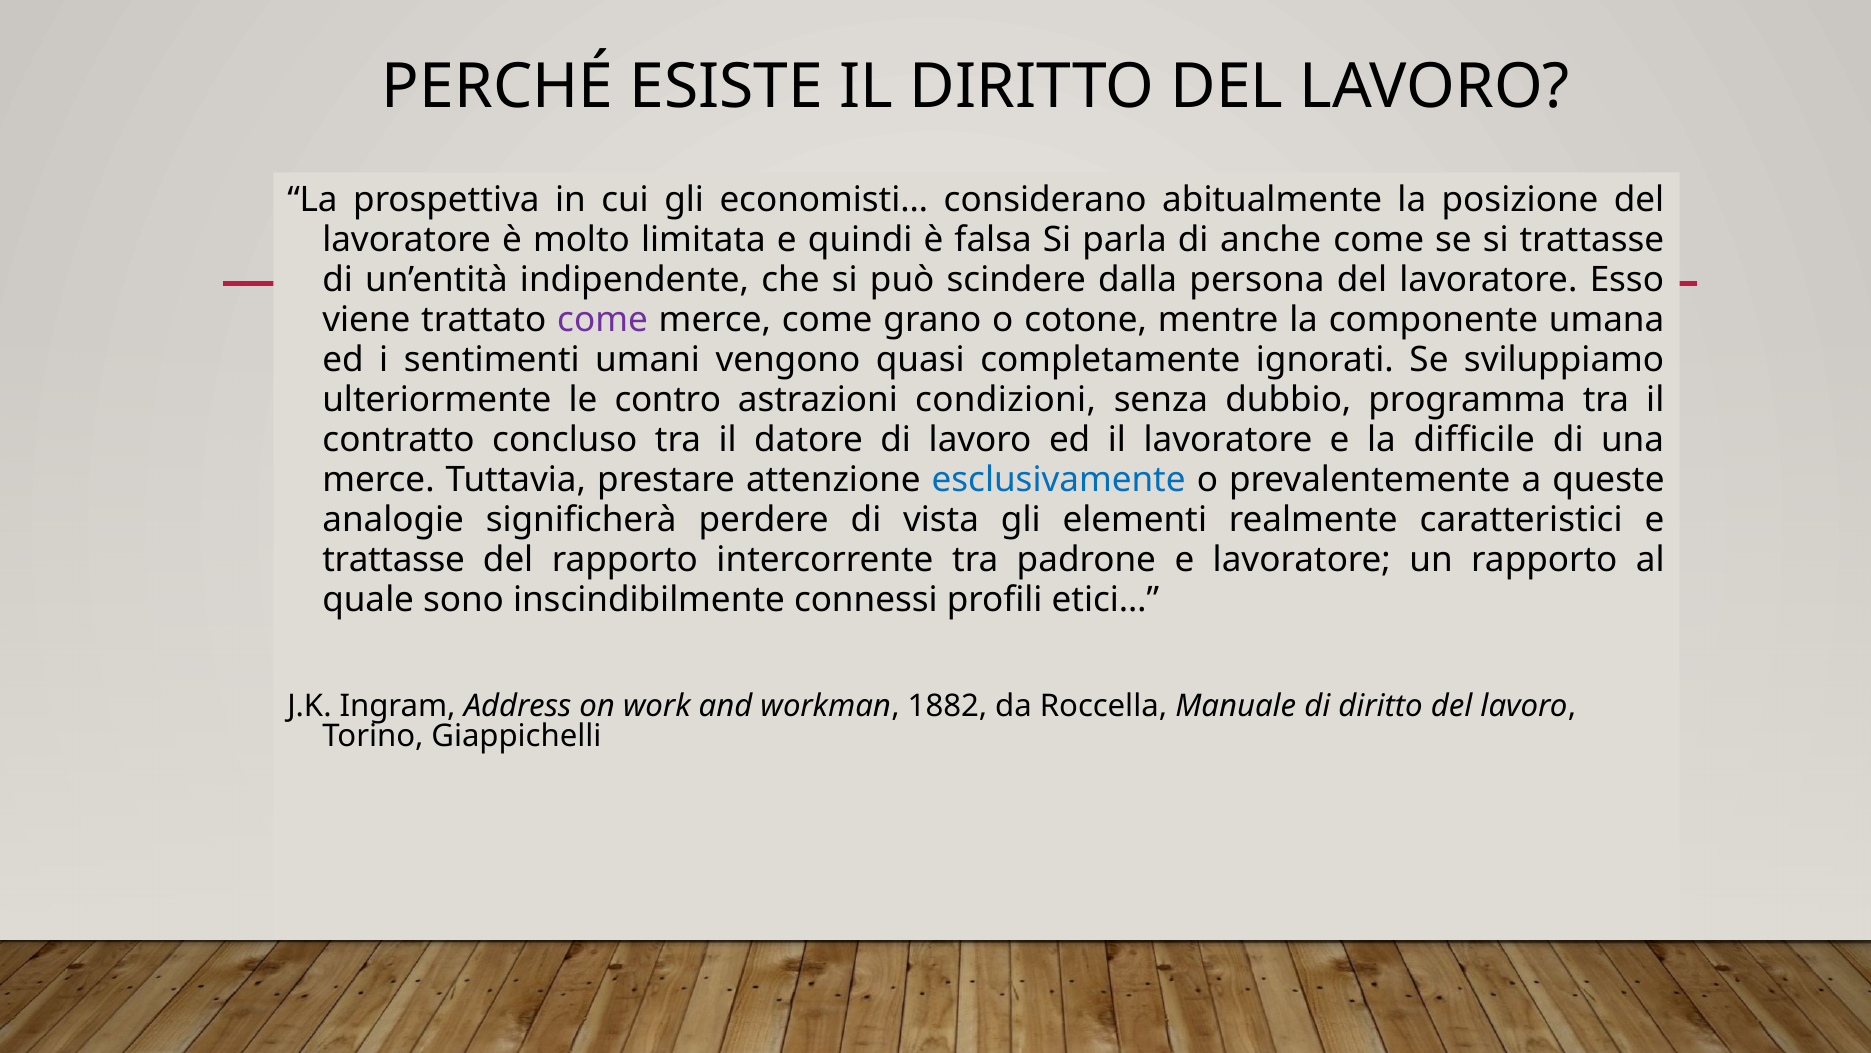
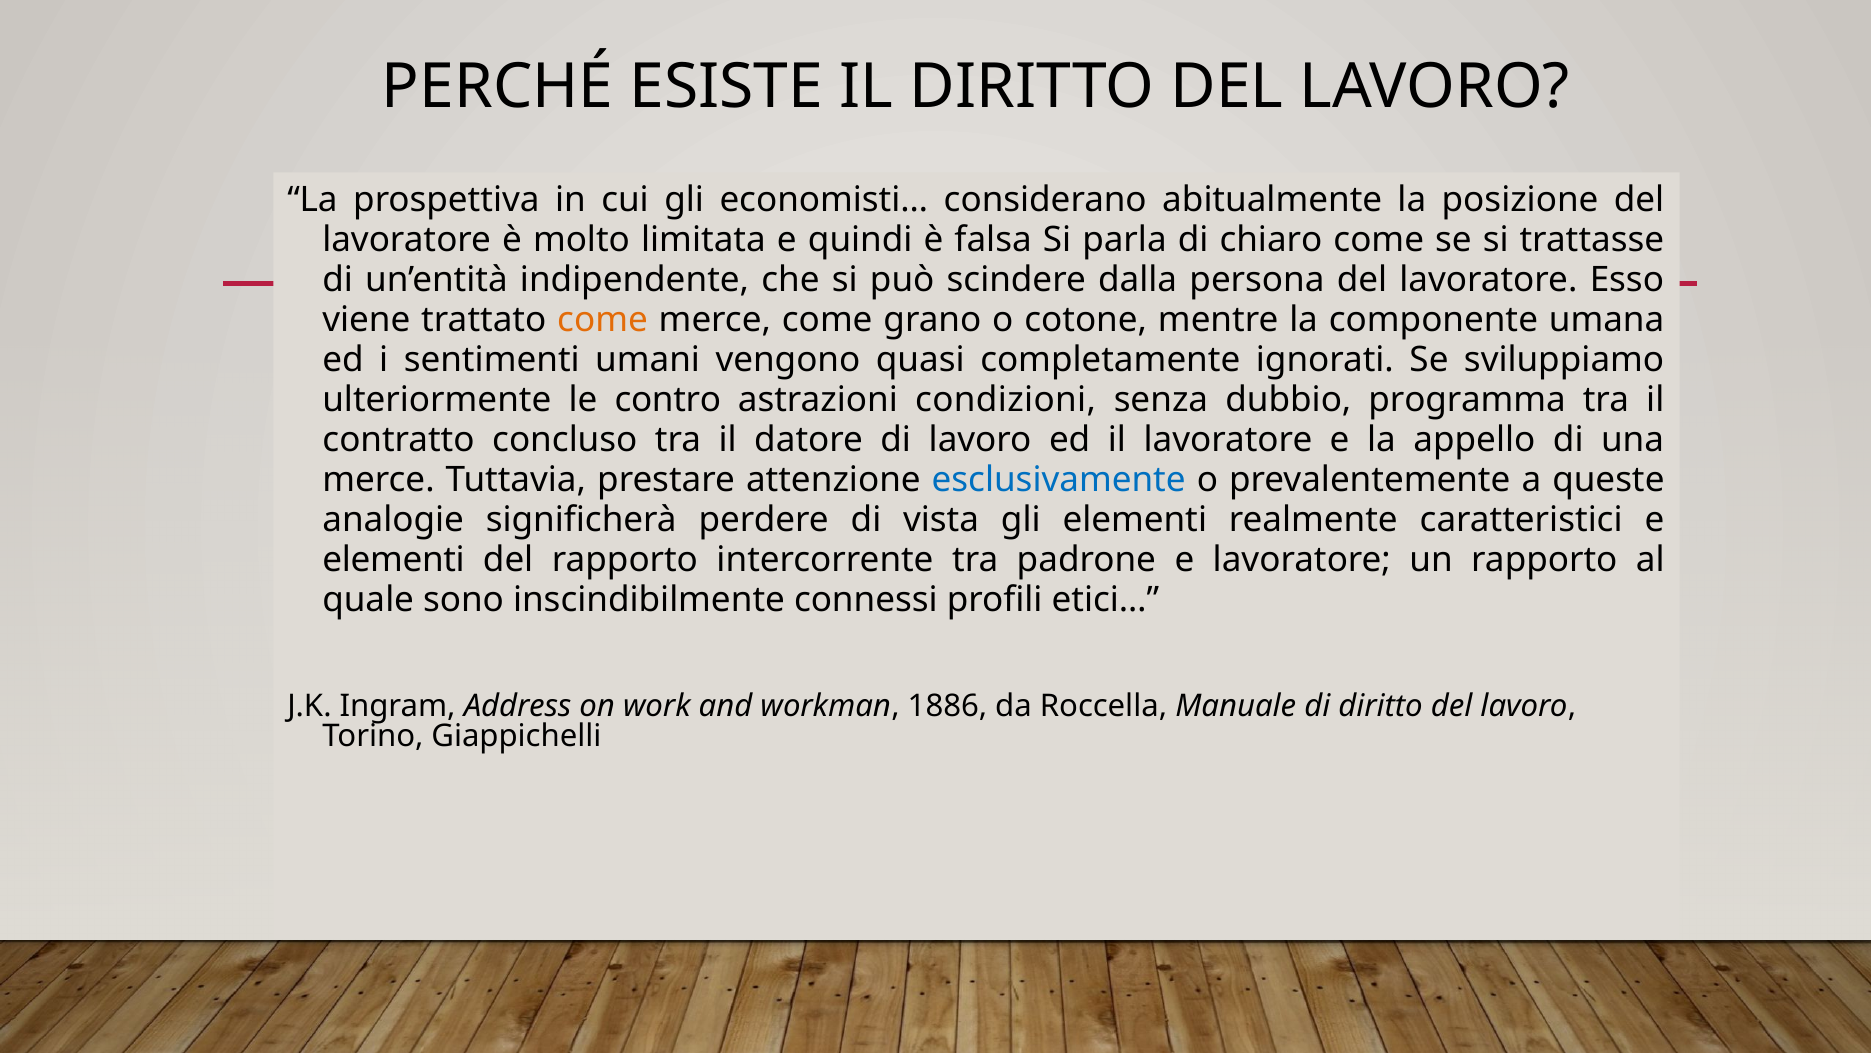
anche: anche -> chiaro
come at (603, 320) colour: purple -> orange
difficile: difficile -> appello
trattasse at (394, 560): trattasse -> elementi
1882: 1882 -> 1886
